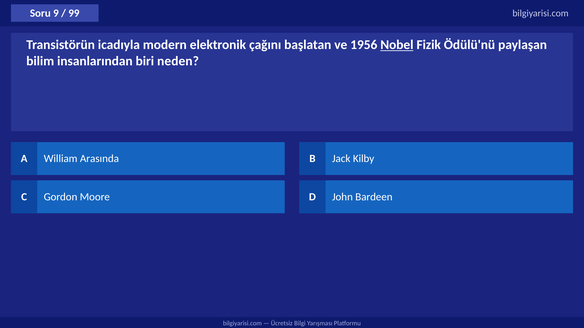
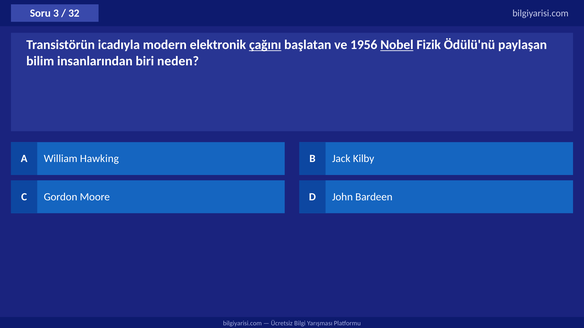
9: 9 -> 3
99: 99 -> 32
çağını underline: none -> present
Arasında: Arasında -> Hawking
